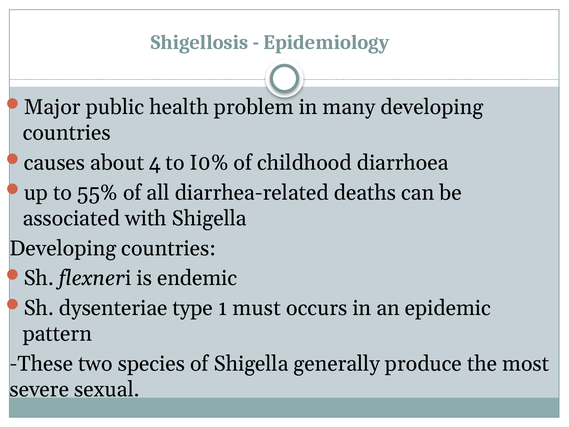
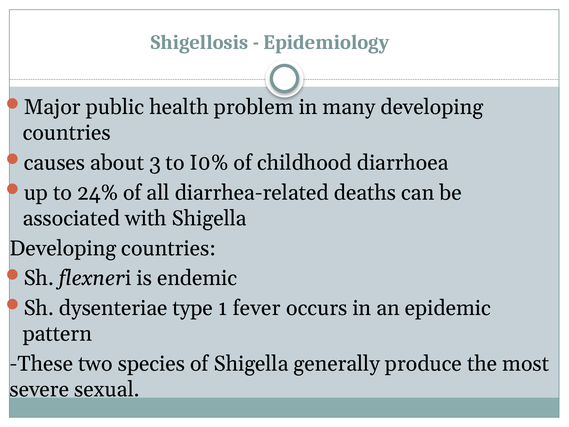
4: 4 -> 3
55%: 55% -> 24%
must: must -> fever
